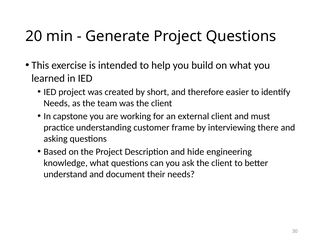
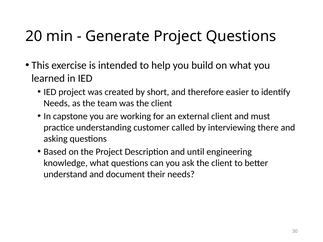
frame: frame -> called
hide: hide -> until
